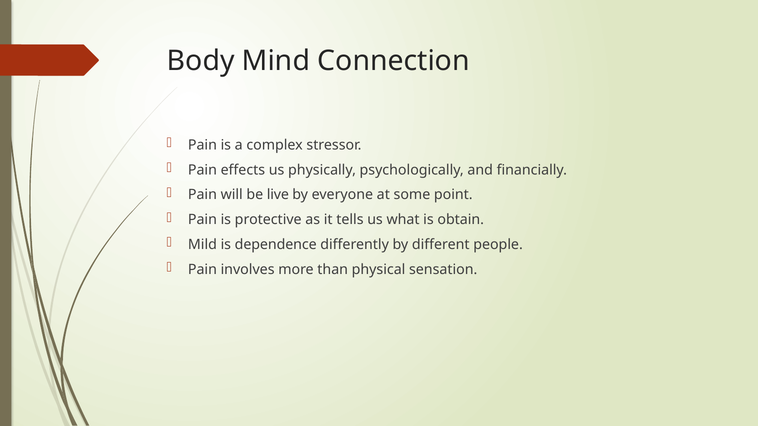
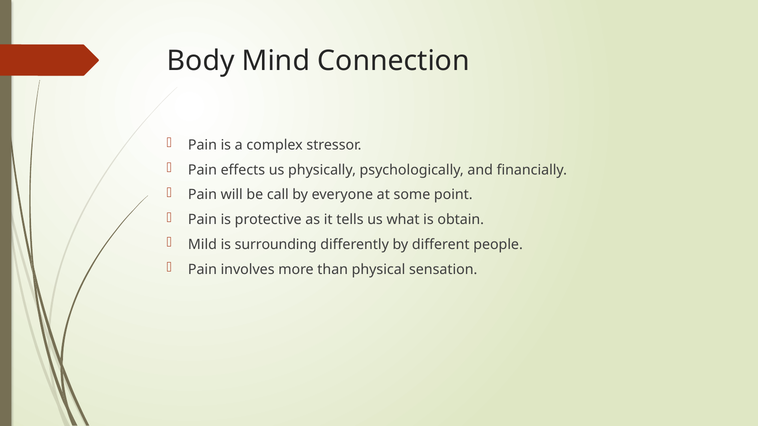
live: live -> call
dependence: dependence -> surrounding
